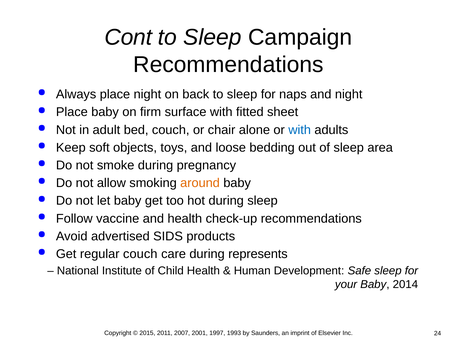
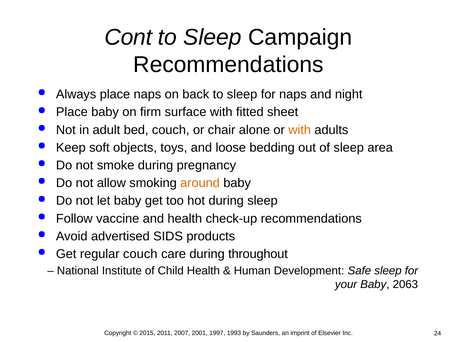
place night: night -> naps
with at (300, 130) colour: blue -> orange
represents: represents -> throughout
2014: 2014 -> 2063
